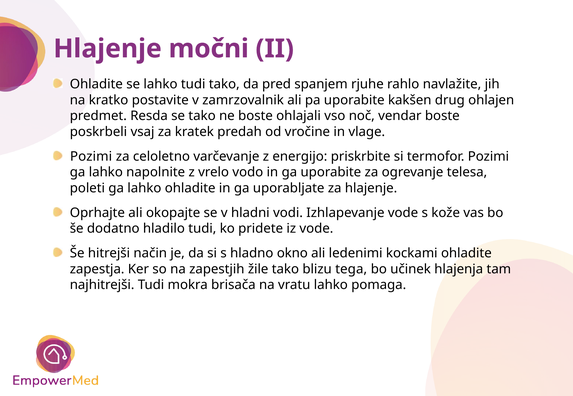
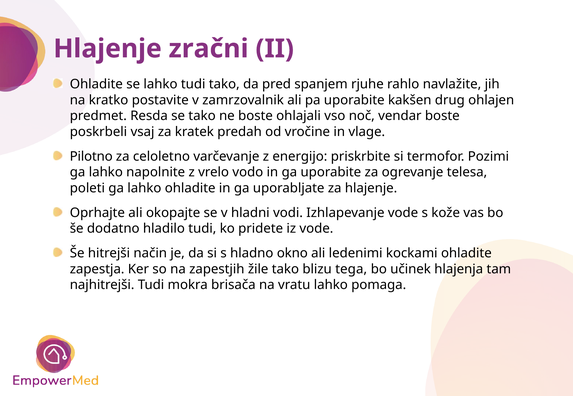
močni: močni -> zračni
Pozimi at (91, 157): Pozimi -> Pilotno
